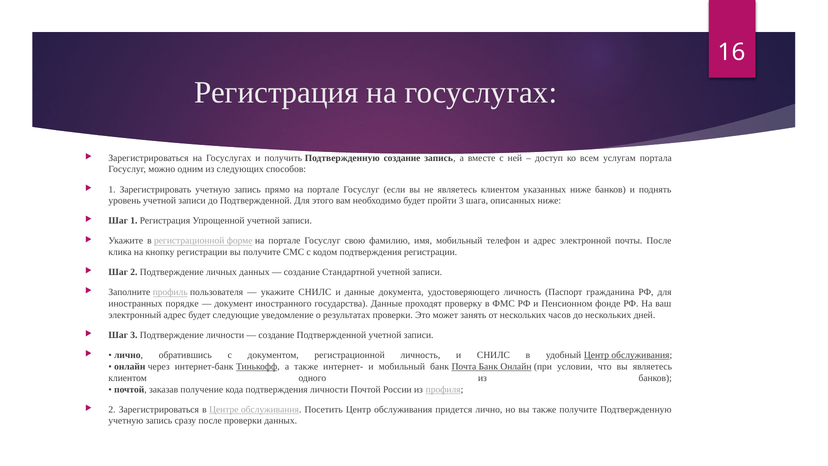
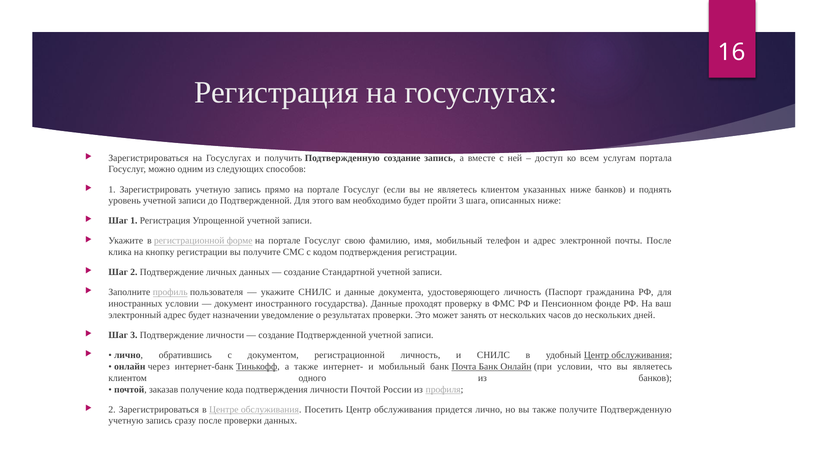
иностранных порядке: порядке -> условии
следующие: следующие -> назначении
